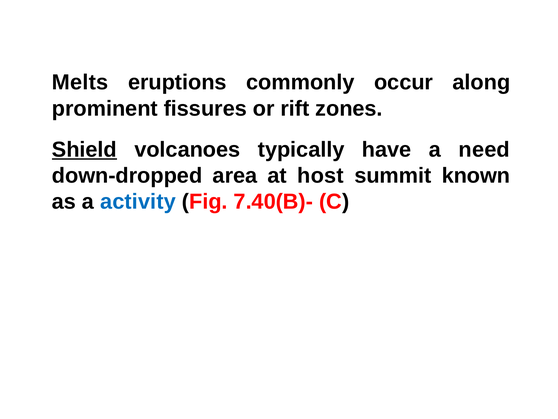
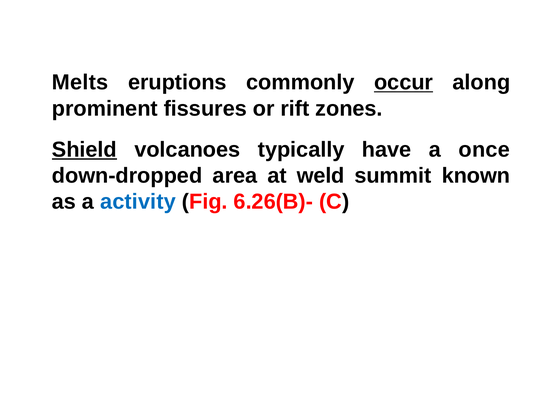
occur underline: none -> present
need: need -> once
host: host -> weld
7.40(B)-: 7.40(B)- -> 6.26(B)-
